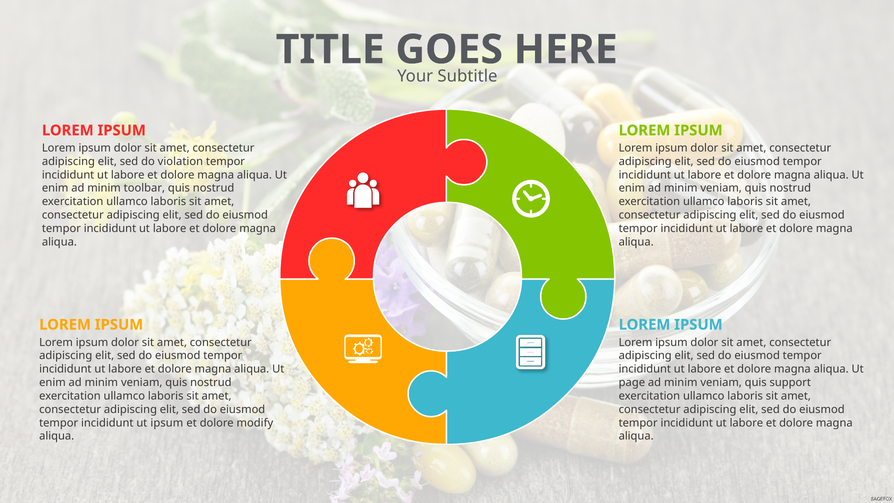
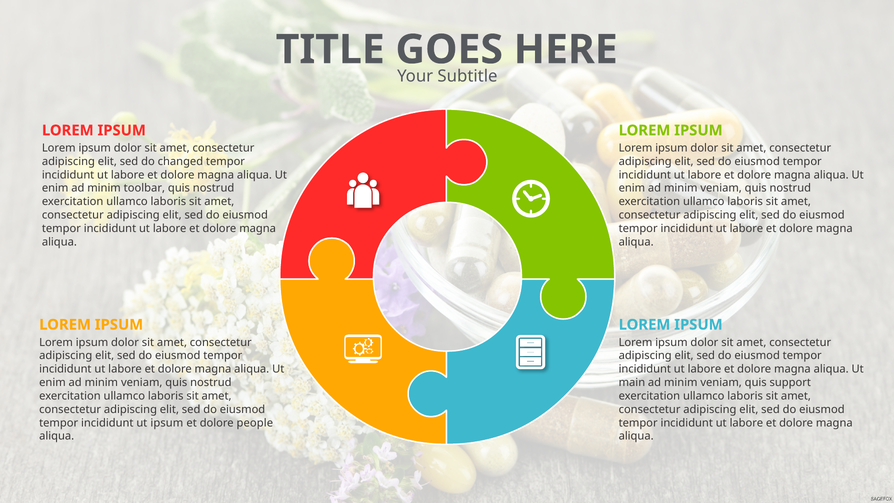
violation: violation -> changed
page: page -> main
modify: modify -> people
